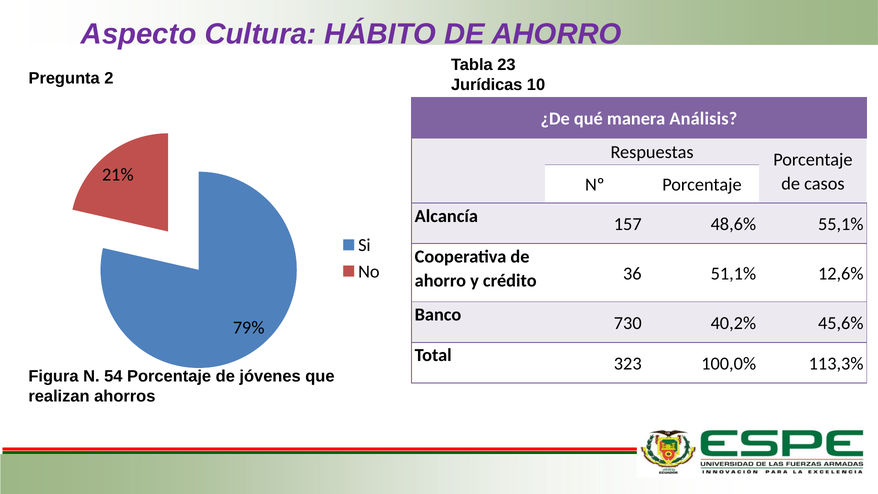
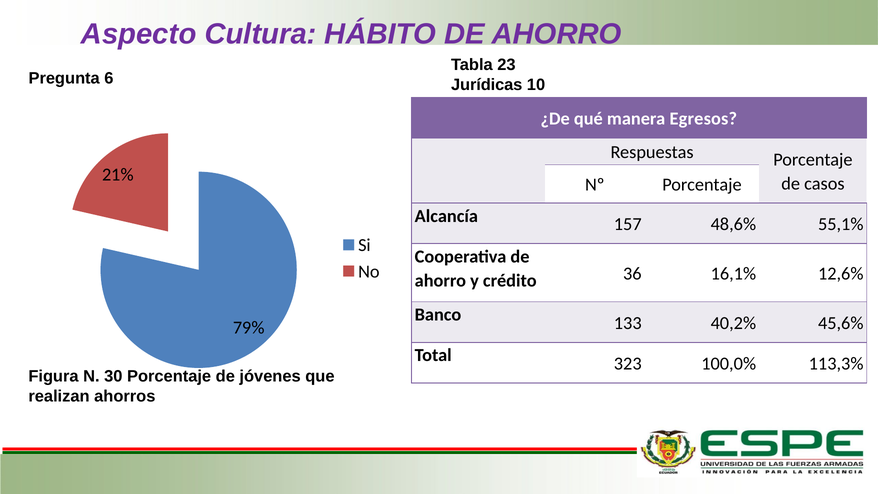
2: 2 -> 6
Análisis: Análisis -> Egresos
51,1%: 51,1% -> 16,1%
730: 730 -> 133
54: 54 -> 30
